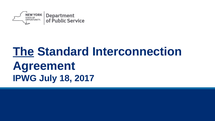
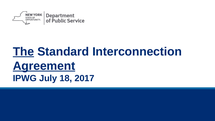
Agreement underline: none -> present
